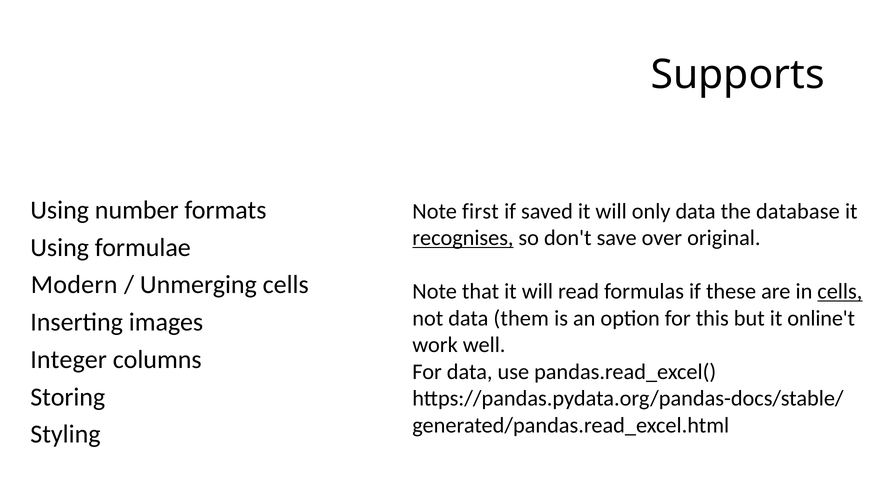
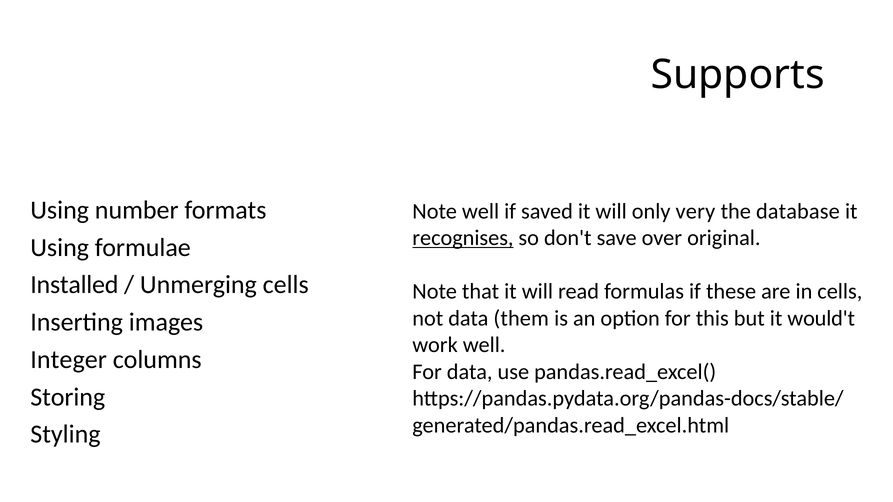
Note first: first -> well
only data: data -> very
Modern: Modern -> Installed
cells at (840, 292) underline: present -> none
online't: online't -> would't
